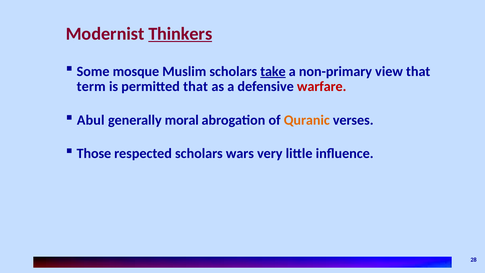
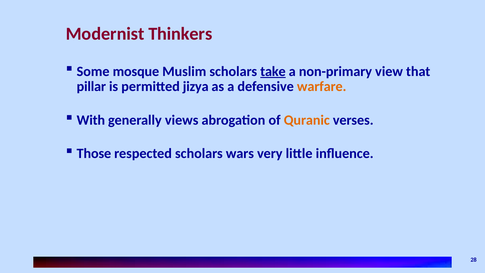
Thinkers underline: present -> none
term: term -> pillar
permitted that: that -> jizya
warfare colour: red -> orange
Abul: Abul -> With
moral: moral -> views
